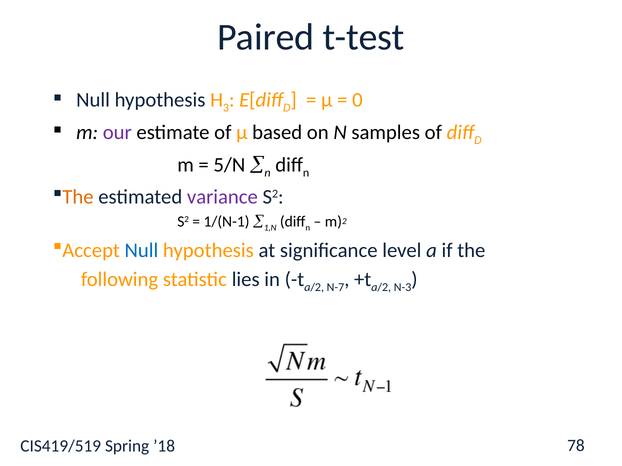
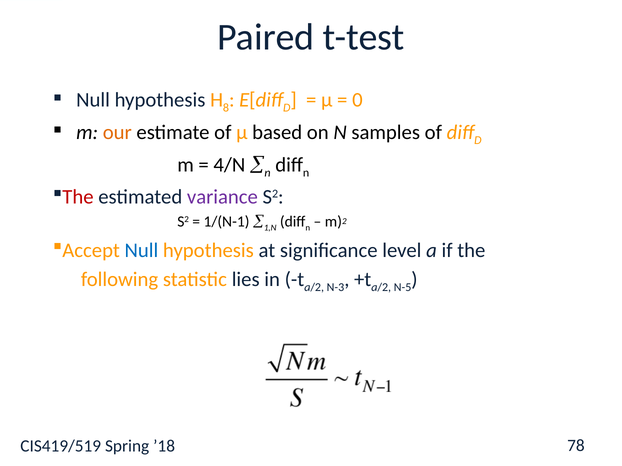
3: 3 -> 8
our colour: purple -> orange
5/N: 5/N -> 4/N
The at (78, 197) colour: orange -> red
N-7: N-7 -> N-3
N-3: N-3 -> N-5
